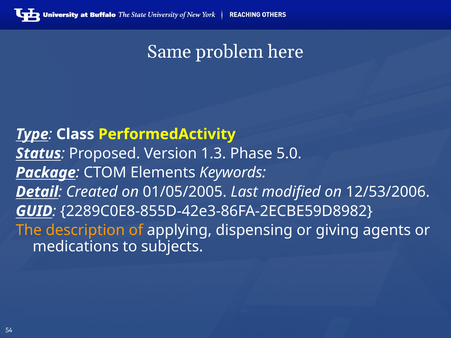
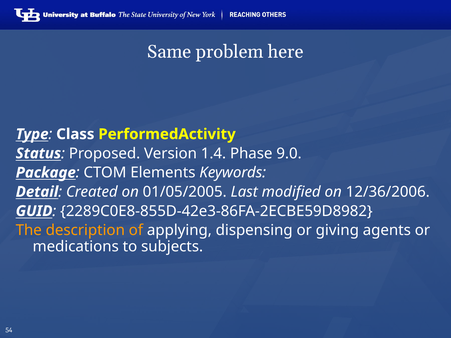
1.3: 1.3 -> 1.4
5.0: 5.0 -> 9.0
12/53/2006: 12/53/2006 -> 12/36/2006
